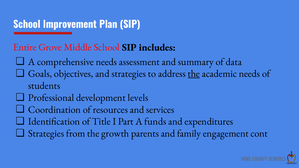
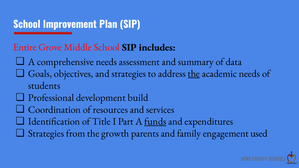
levels: levels -> build
funds underline: none -> present
cont: cont -> used
